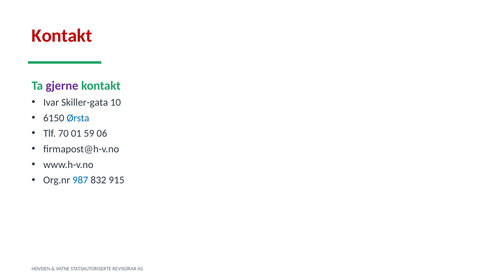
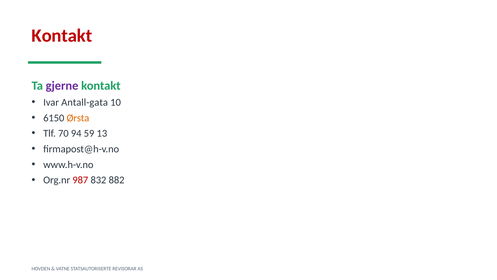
Skiller-gata: Skiller-gata -> Antall-gata
Ørsta colour: blue -> orange
01: 01 -> 94
06: 06 -> 13
987 colour: blue -> red
915: 915 -> 882
